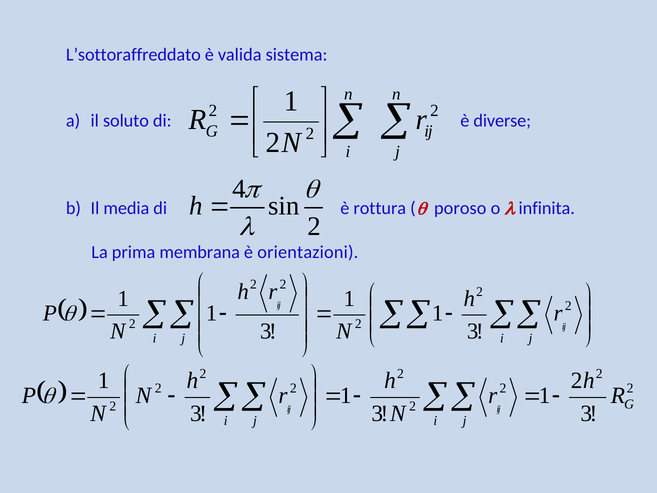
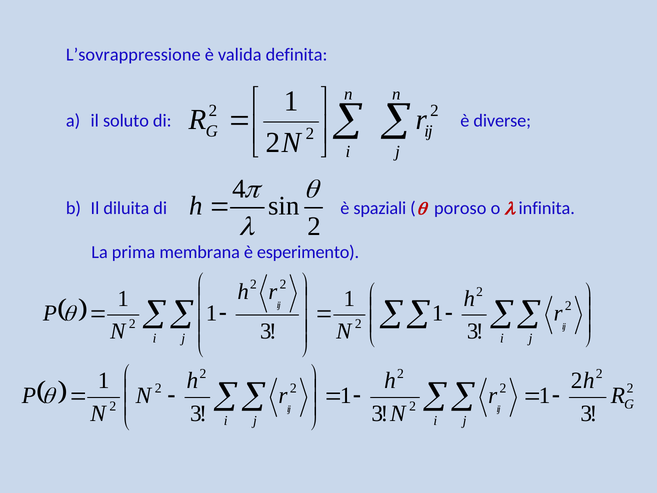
L’sottoraffreddato: L’sottoraffreddato -> L’sovrappressione
sistema: sistema -> definita
media: media -> diluita
rottura: rottura -> spaziali
orientazioni: orientazioni -> esperimento
